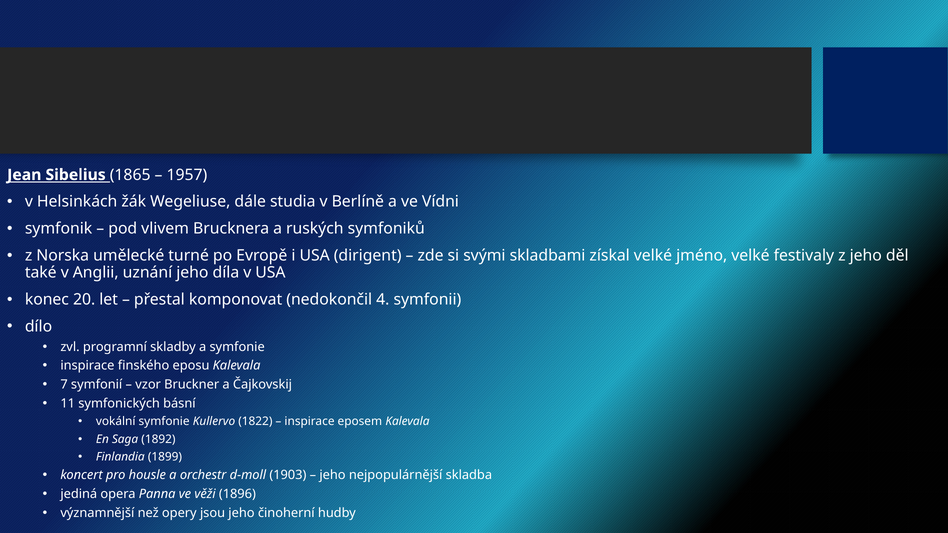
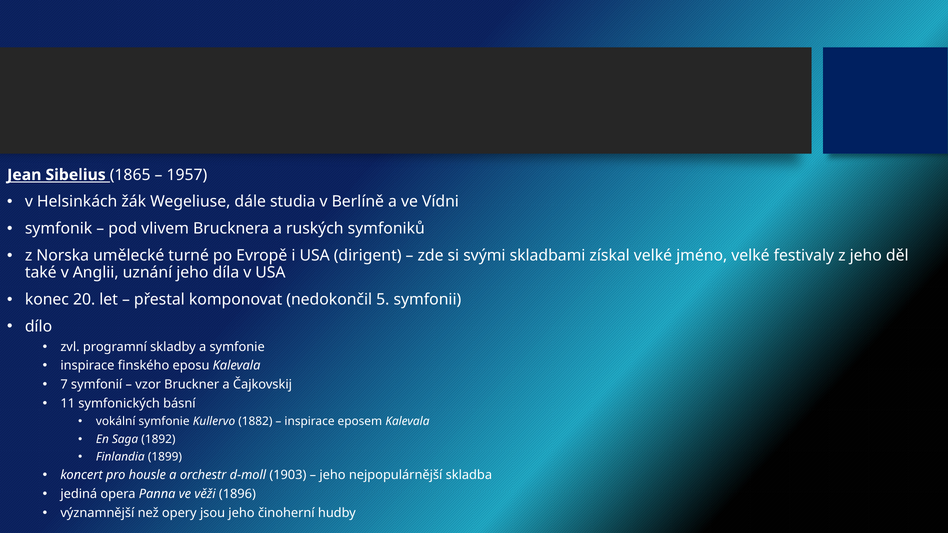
4: 4 -> 5
1822: 1822 -> 1882
